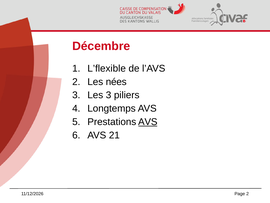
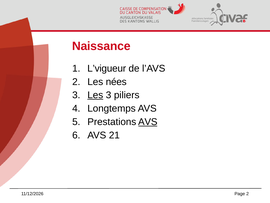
Décembre: Décembre -> Naissance
L’flexible: L’flexible -> L’vigueur
Les at (95, 95) underline: none -> present
